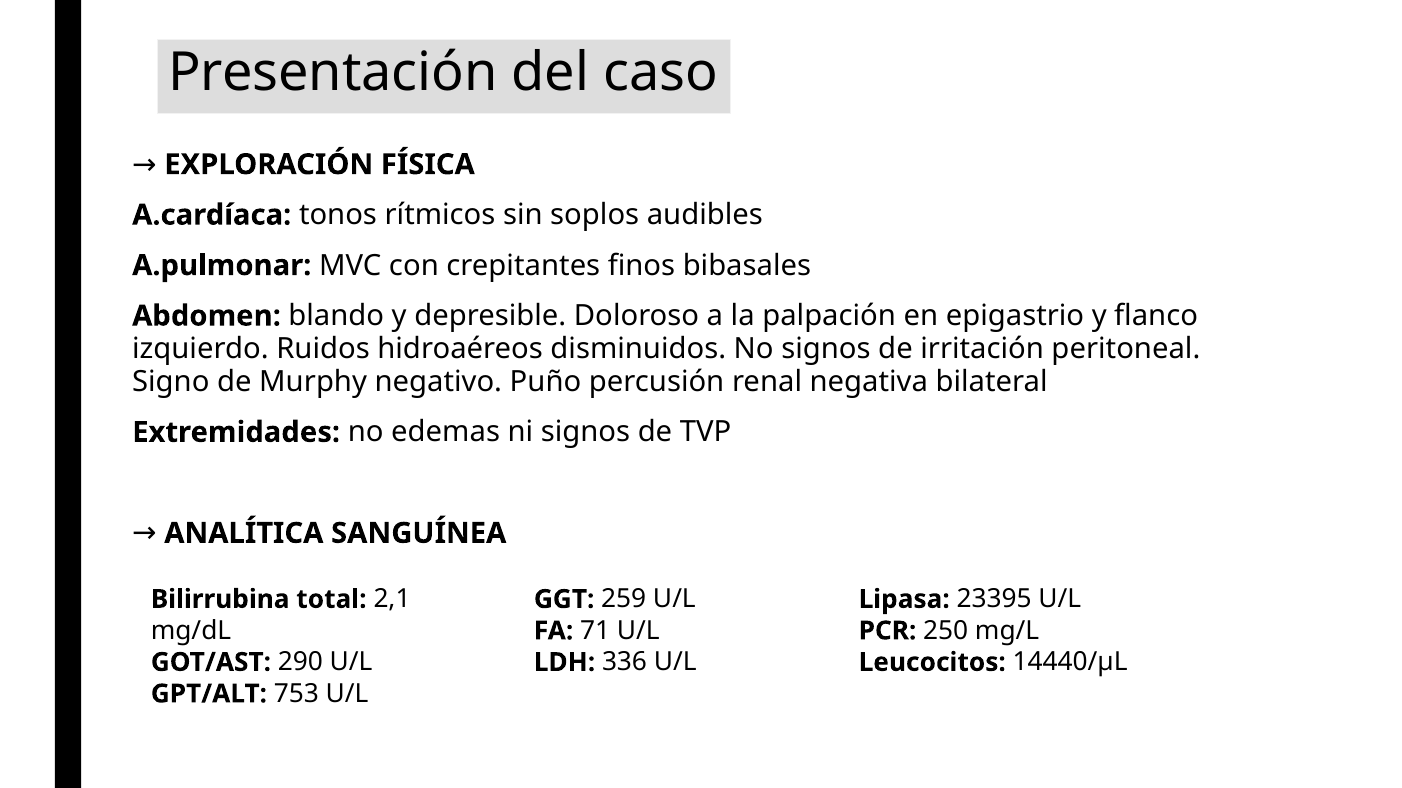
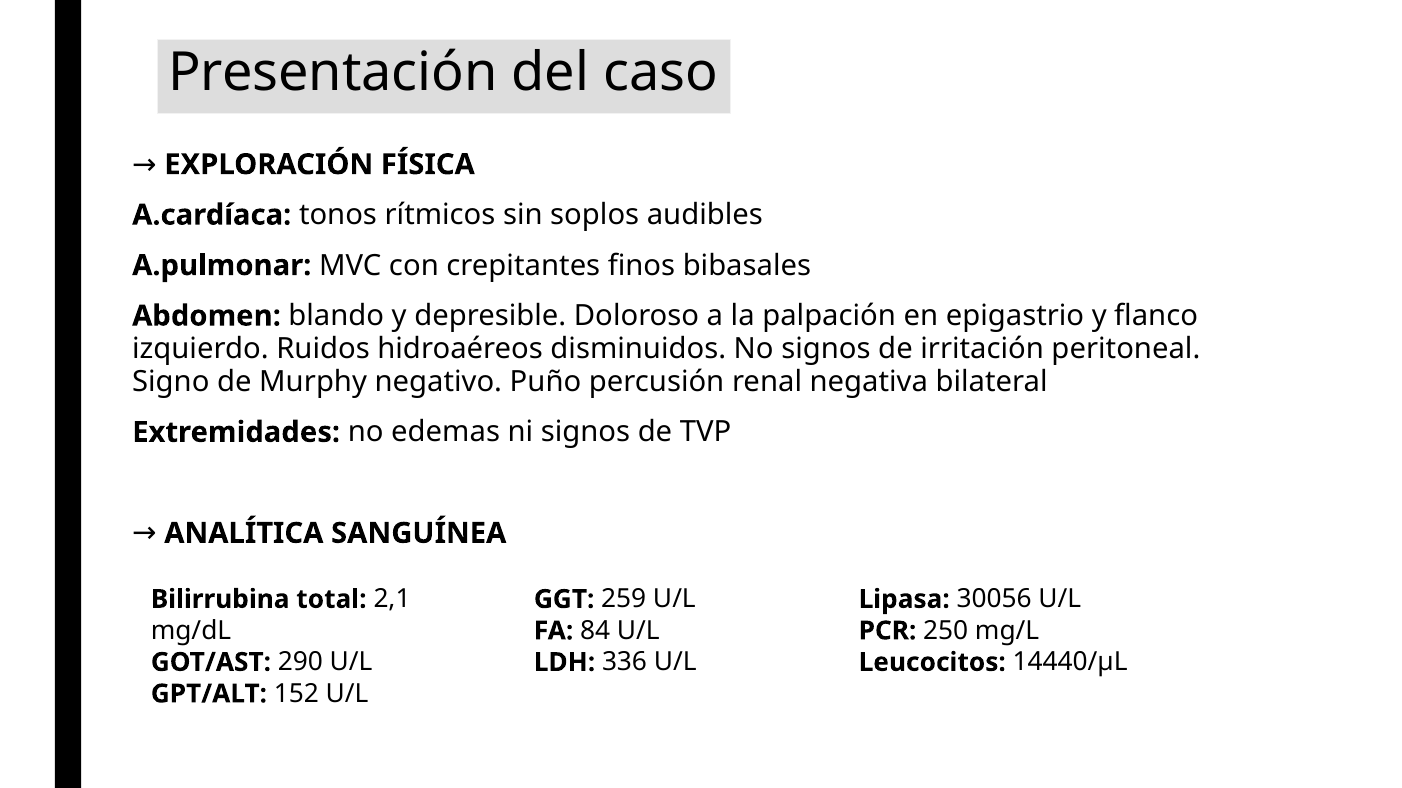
23395: 23395 -> 30056
71: 71 -> 84
753: 753 -> 152
